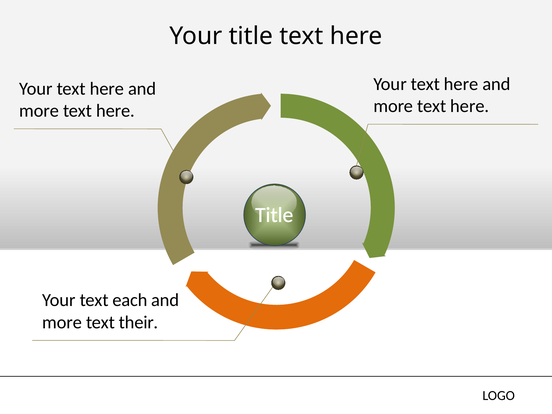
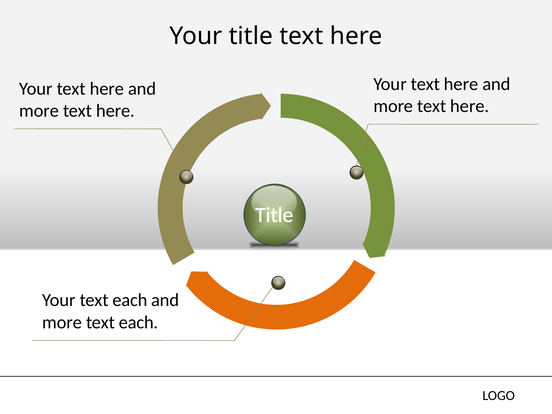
more text their: their -> each
